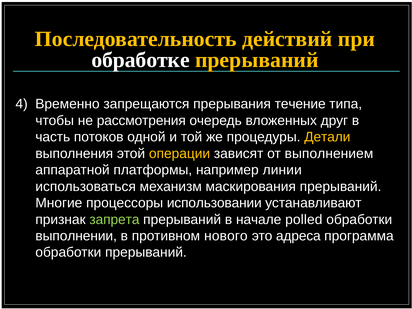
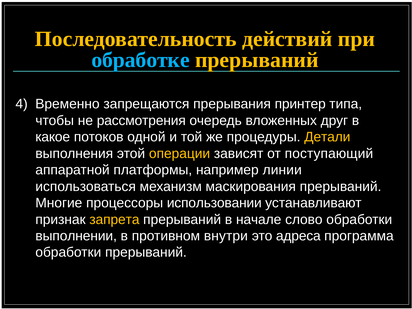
обработке colour: white -> light blue
течение: течение -> принтер
часть: часть -> какое
выполнением: выполнением -> поступающий
запрета colour: light green -> yellow
polled: polled -> слово
нового: нового -> внутри
